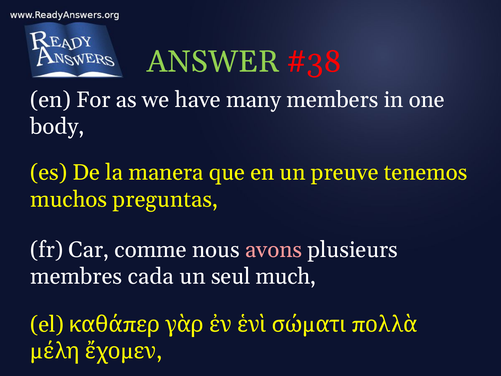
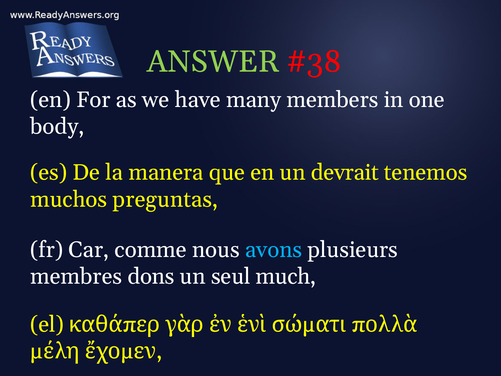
preuve: preuve -> devrait
avons colour: pink -> light blue
cada: cada -> dons
